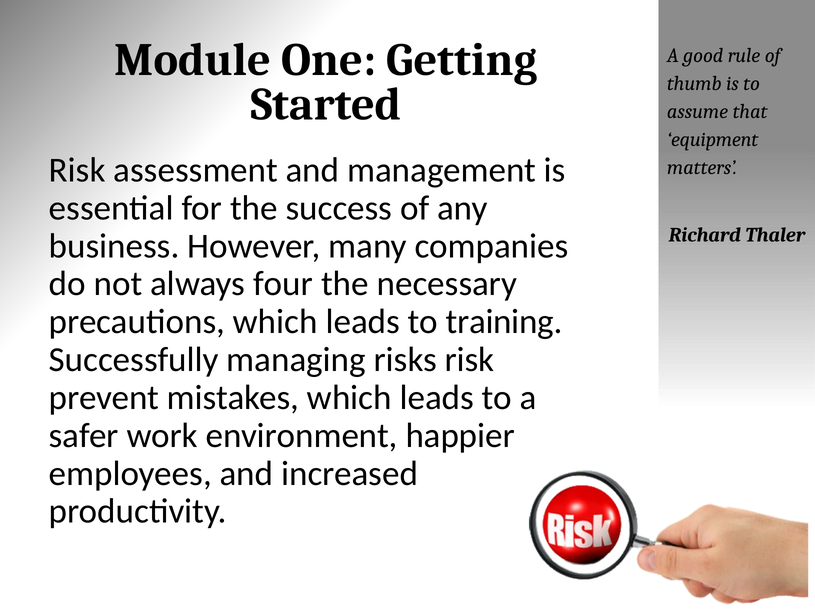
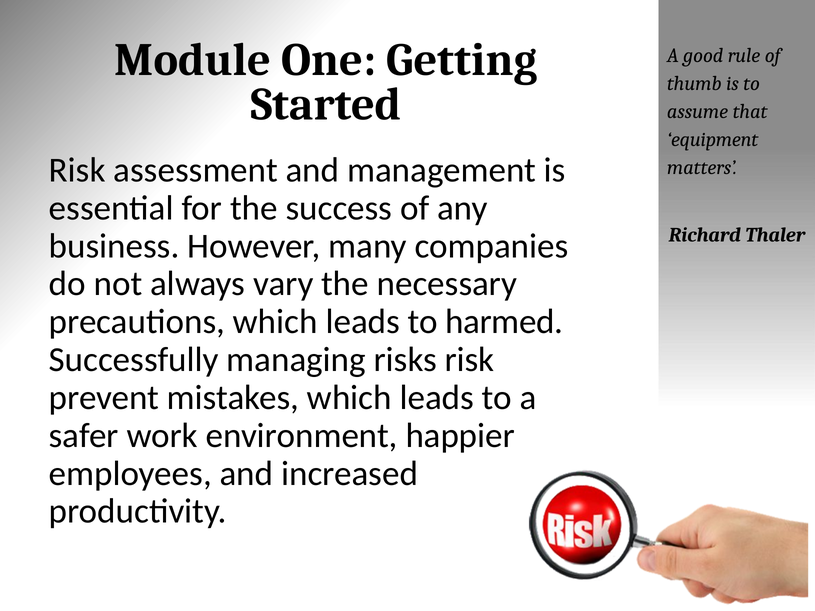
four: four -> vary
training: training -> harmed
